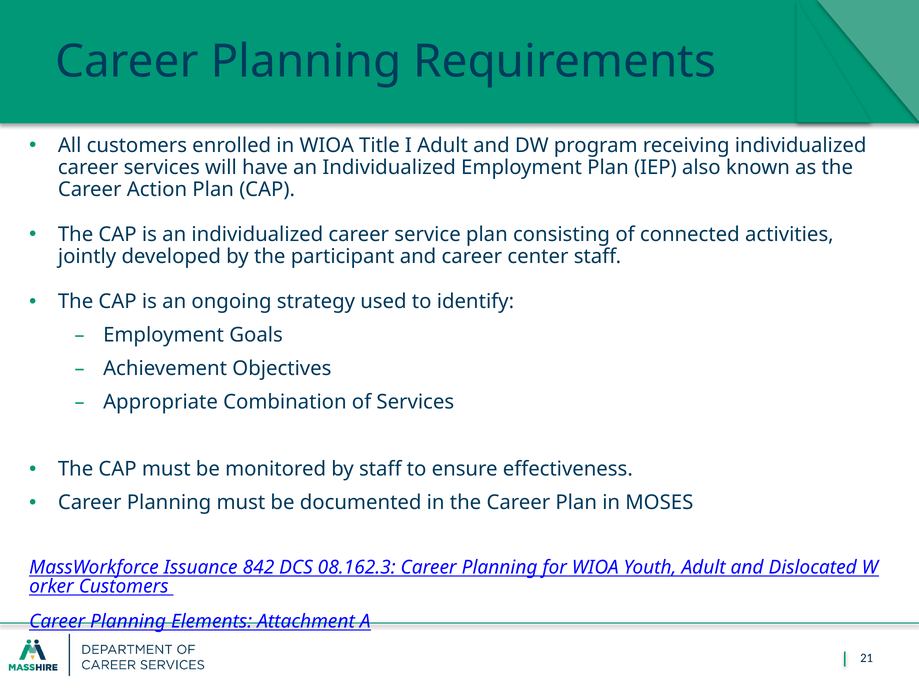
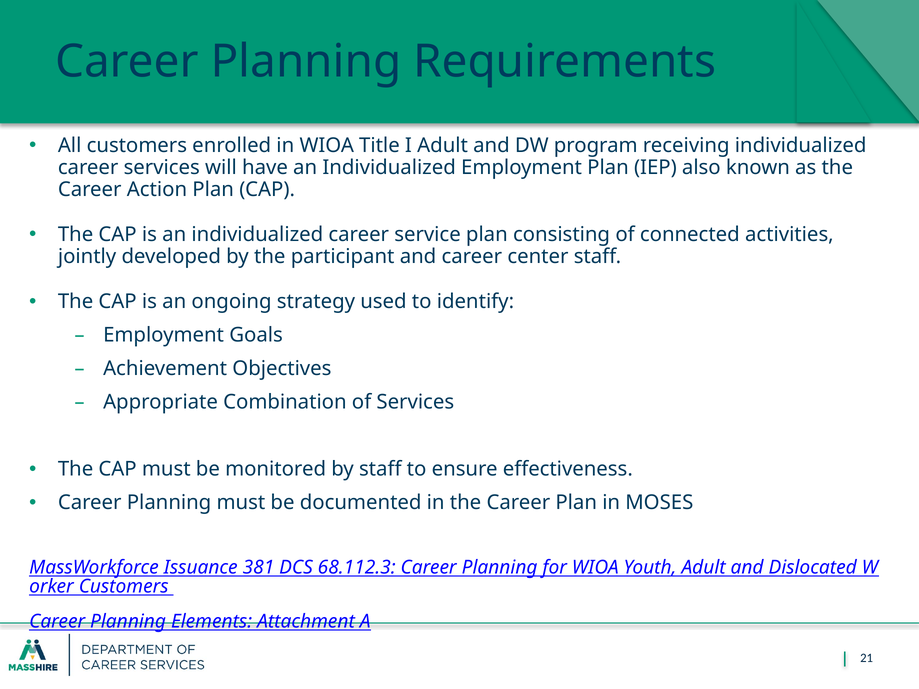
842: 842 -> 381
08.162.3: 08.162.3 -> 68.112.3
